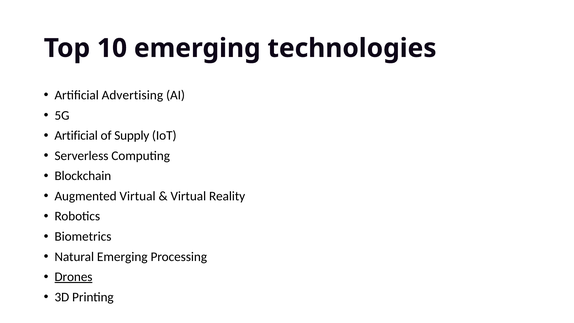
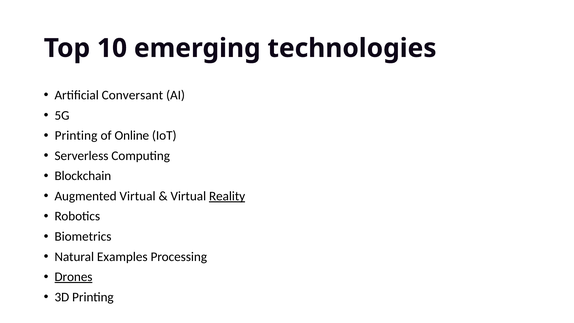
Advertising: Advertising -> Conversant
Artificial at (76, 135): Artificial -> Printing
Supply: Supply -> Online
Reality underline: none -> present
Natural Emerging: Emerging -> Examples
